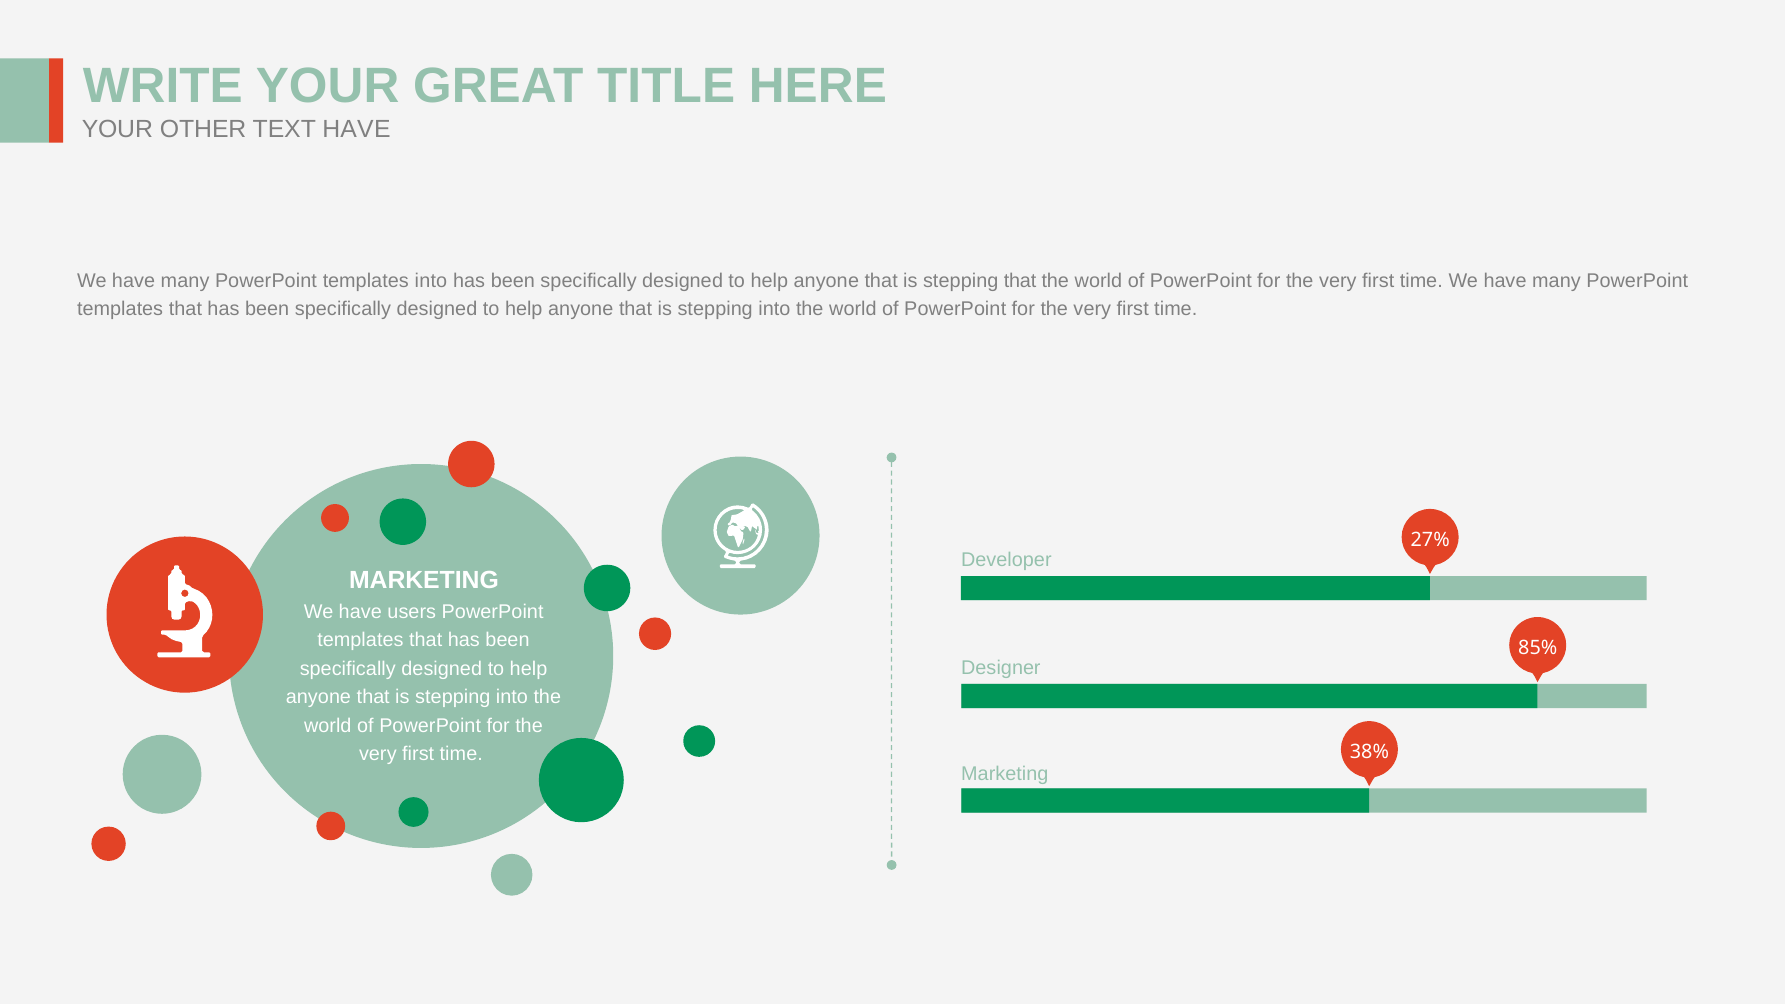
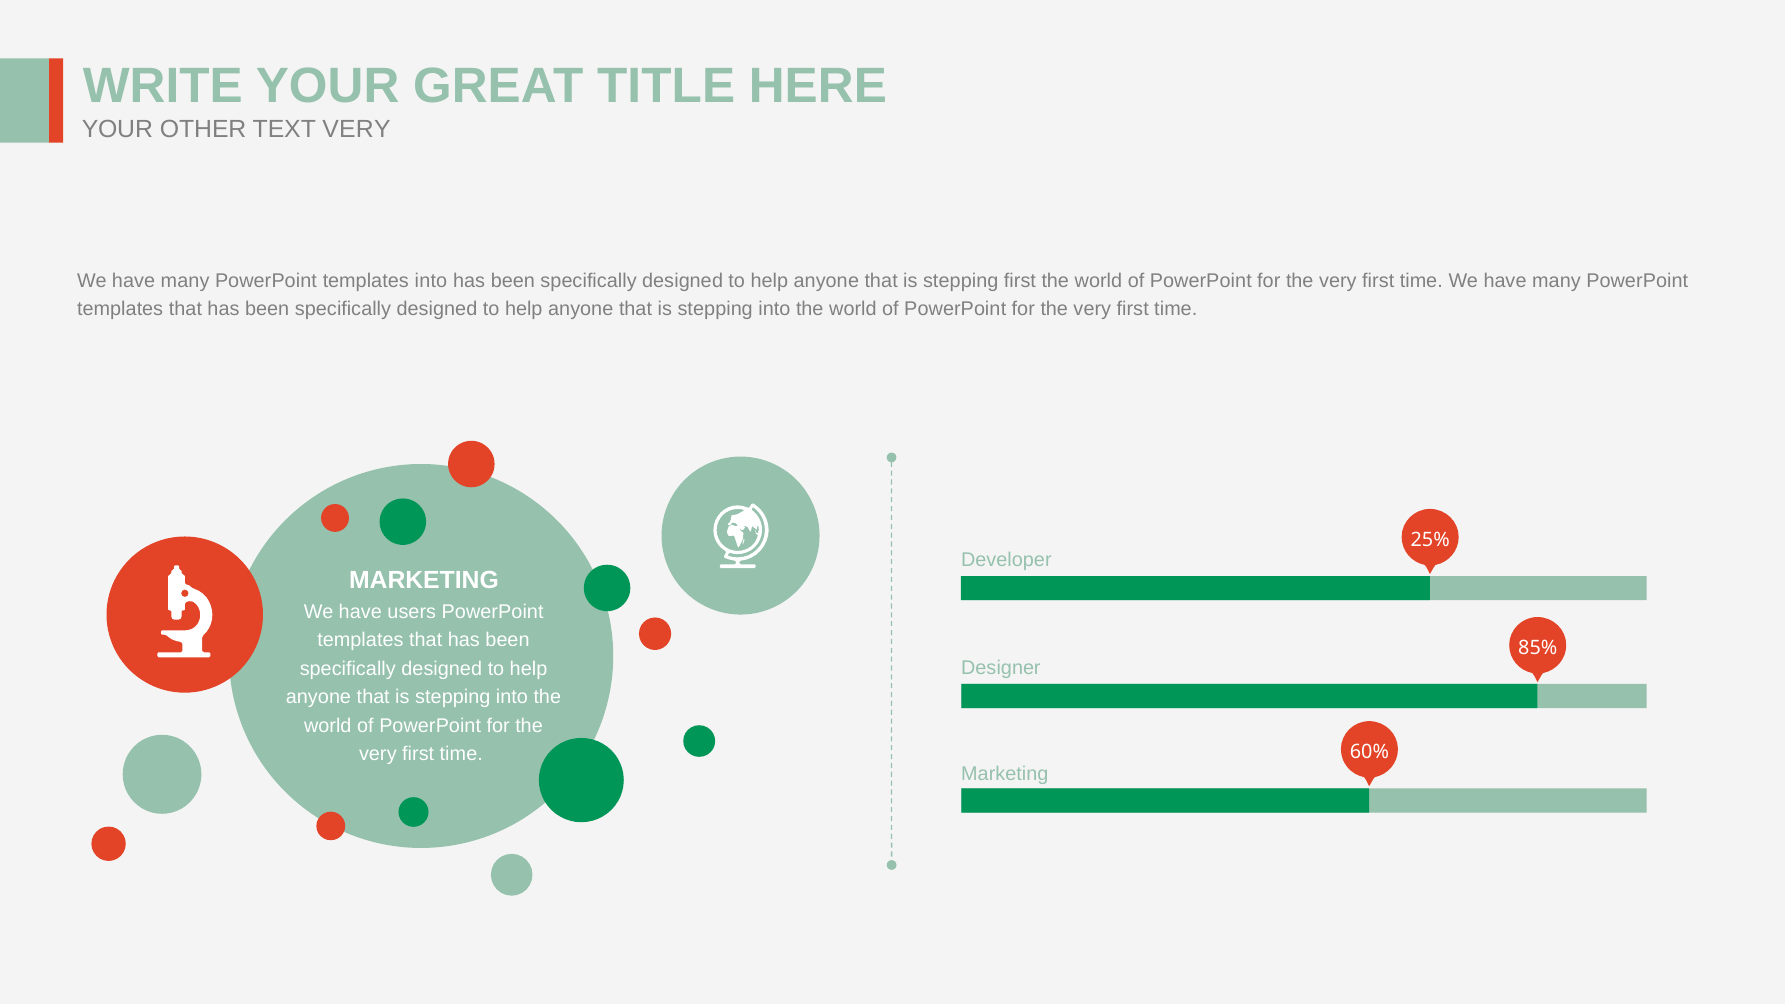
TEXT HAVE: HAVE -> VERY
stepping that: that -> first
27%: 27% -> 25%
38%: 38% -> 60%
